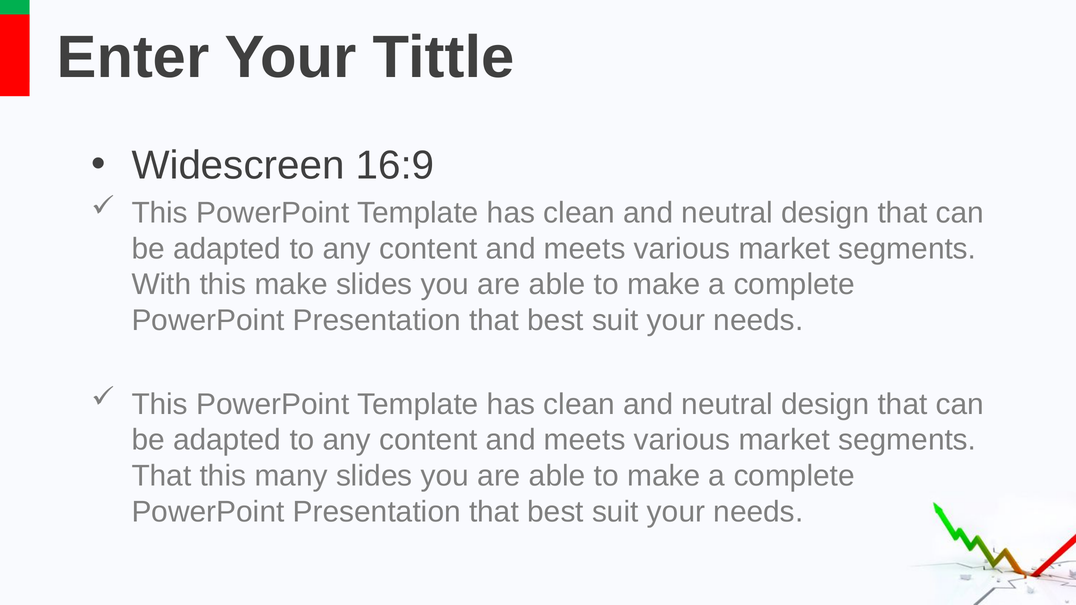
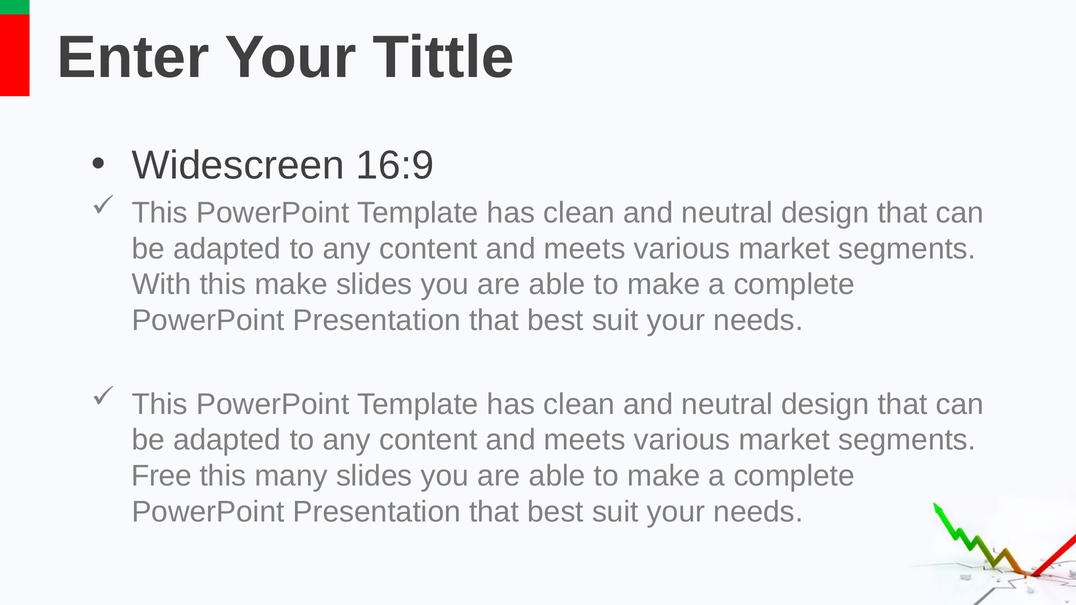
That at (161, 476): That -> Free
